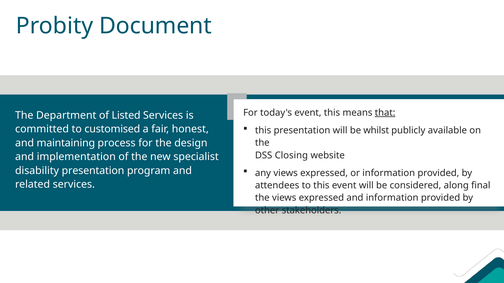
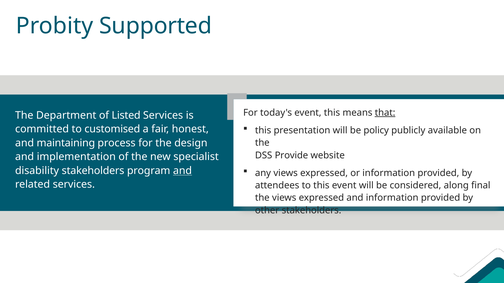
Document: Document -> Supported
whilst: whilst -> policy
Closing: Closing -> Provide
disability presentation: presentation -> stakeholders
and at (183, 171) underline: none -> present
